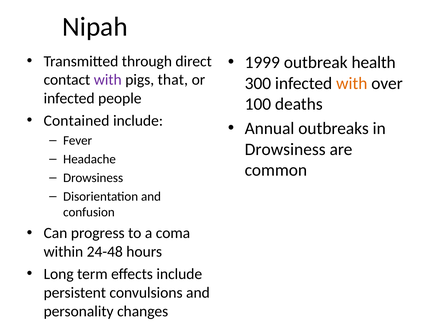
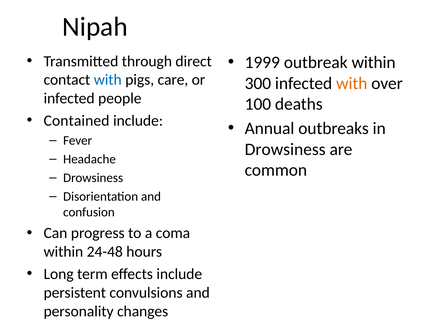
outbreak health: health -> within
with at (108, 80) colour: purple -> blue
that: that -> care
